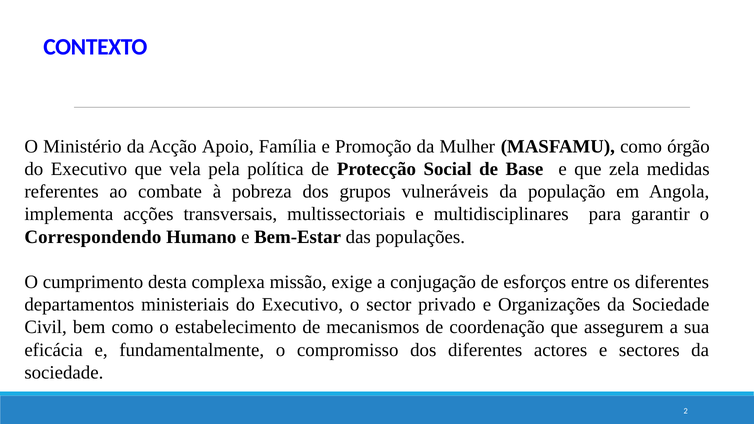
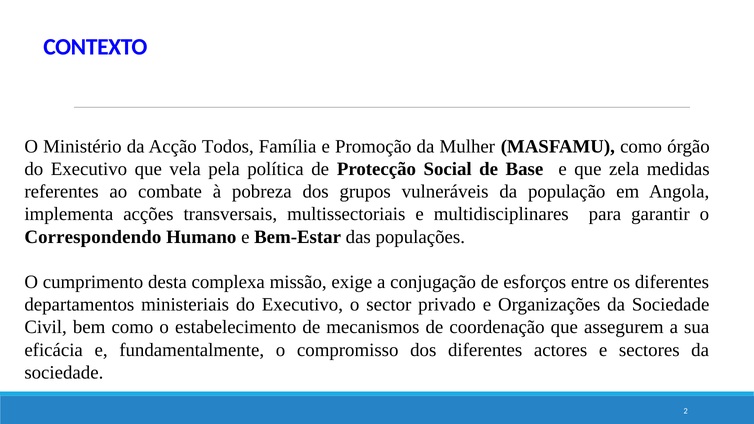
Apoio: Apoio -> Todos
